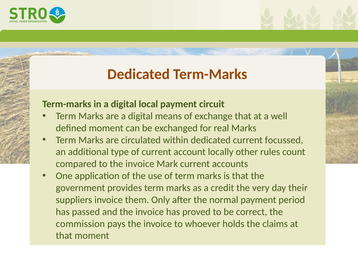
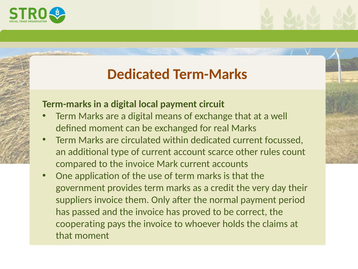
locally: locally -> scarce
commission: commission -> cooperating
